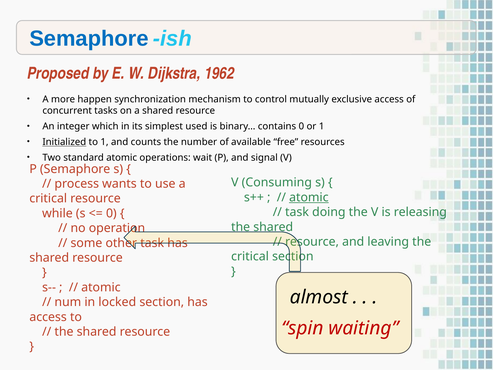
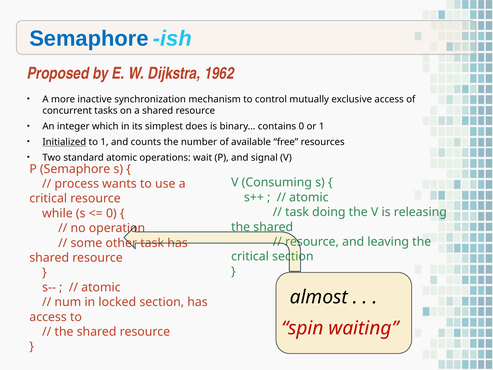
happen: happen -> inactive
used: used -> does
atomic at (309, 197) underline: present -> none
